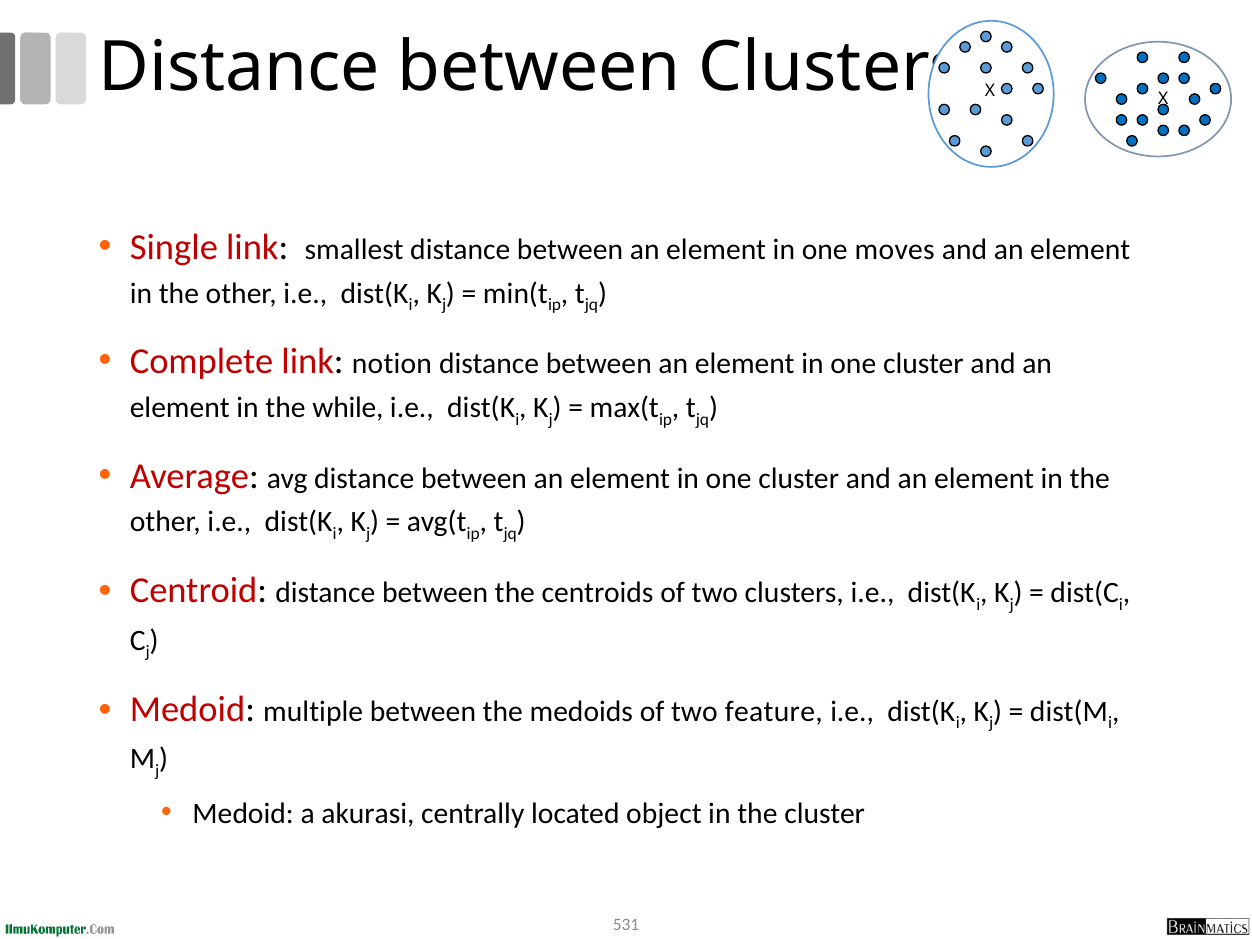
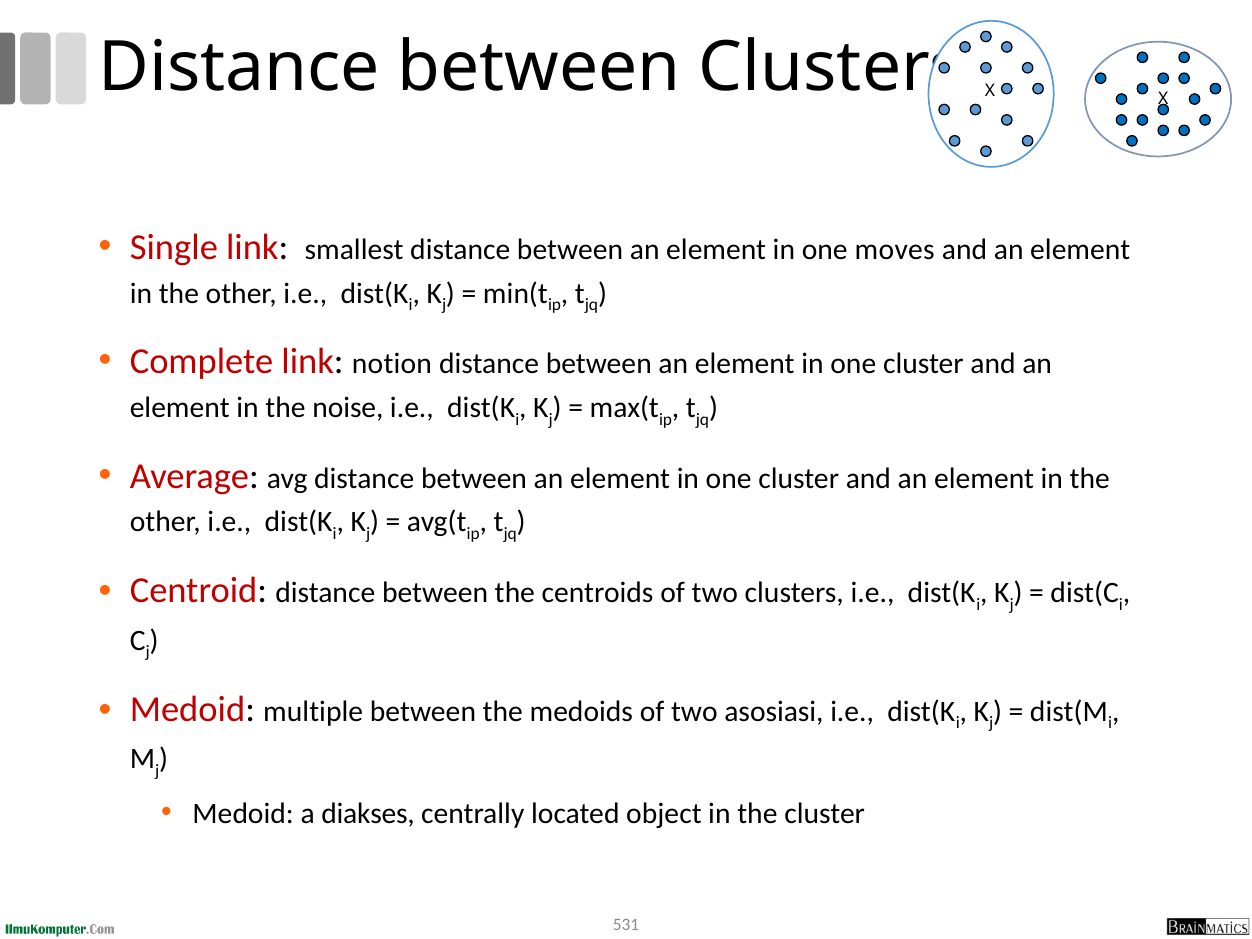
while: while -> noise
feature: feature -> asosiasi
akurasi: akurasi -> diakses
